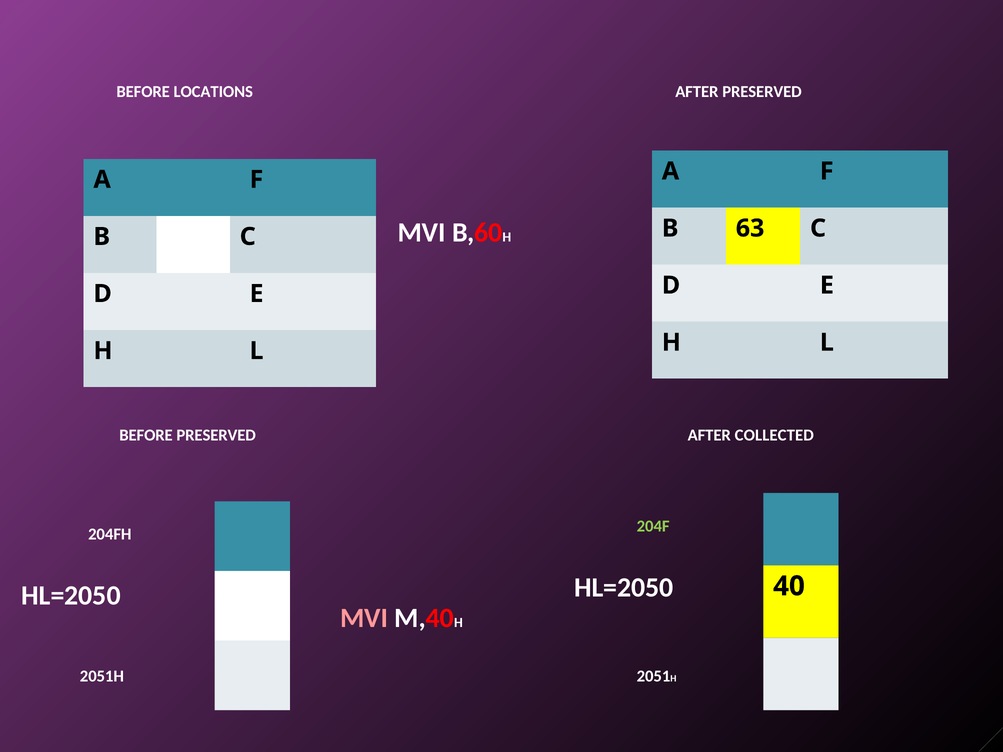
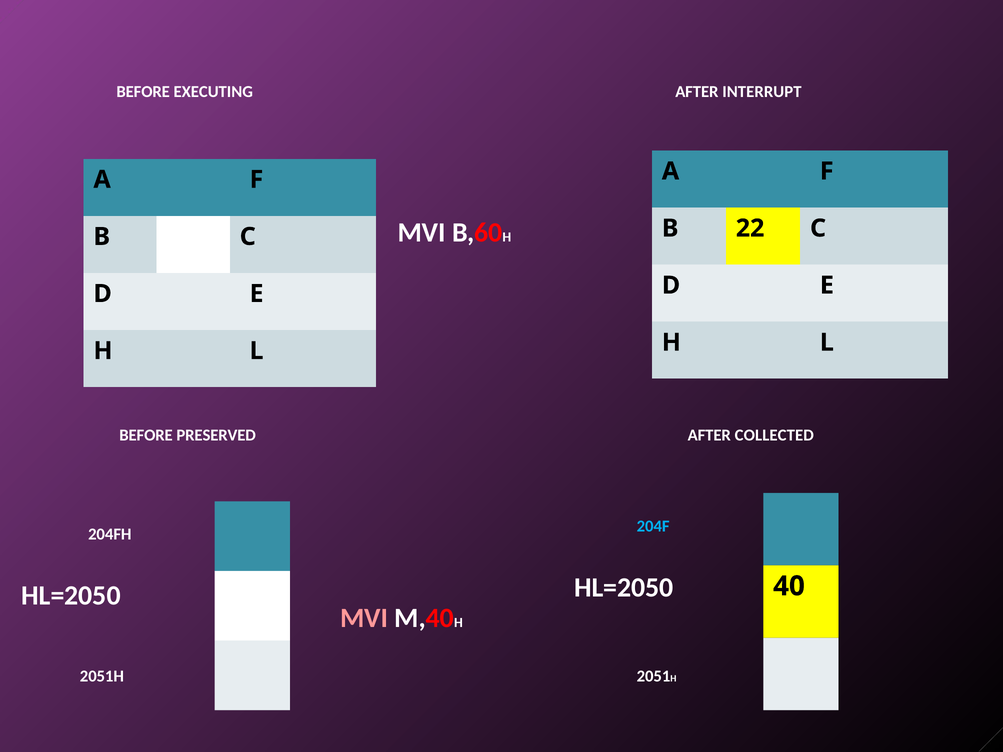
LOCATIONS: LOCATIONS -> EXECUTING
AFTER PRESERVED: PRESERVED -> INTERRUPT
63: 63 -> 22
204F colour: light green -> light blue
